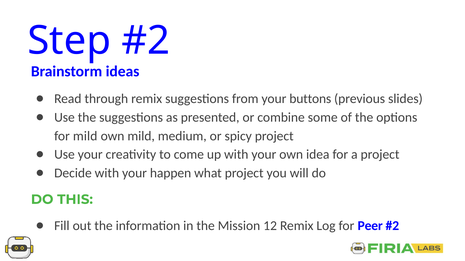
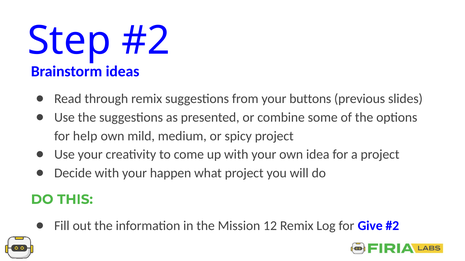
for mild: mild -> help
Peer: Peer -> Give
